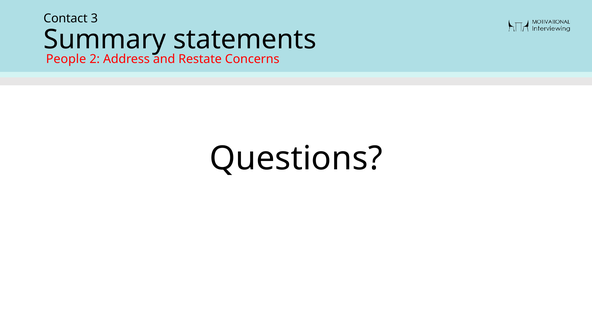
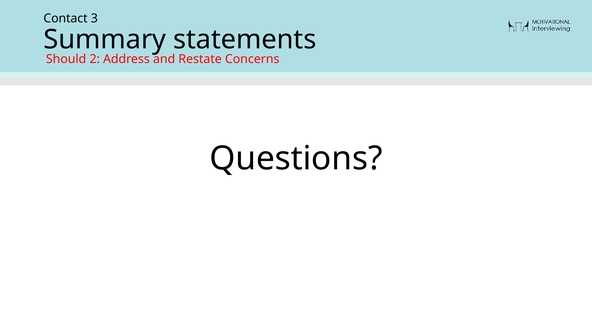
People: People -> Should
